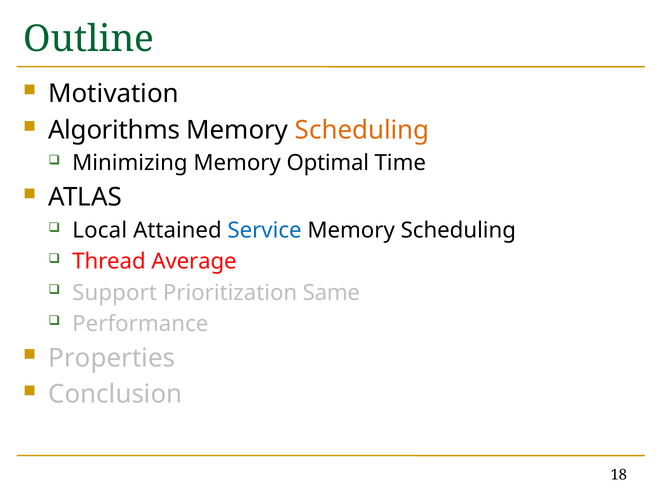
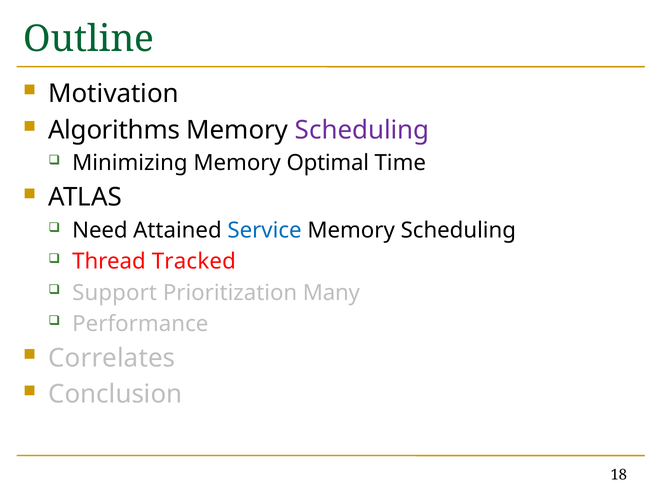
Scheduling at (362, 130) colour: orange -> purple
Local: Local -> Need
Average: Average -> Tracked
Same: Same -> Many
Properties: Properties -> Correlates
